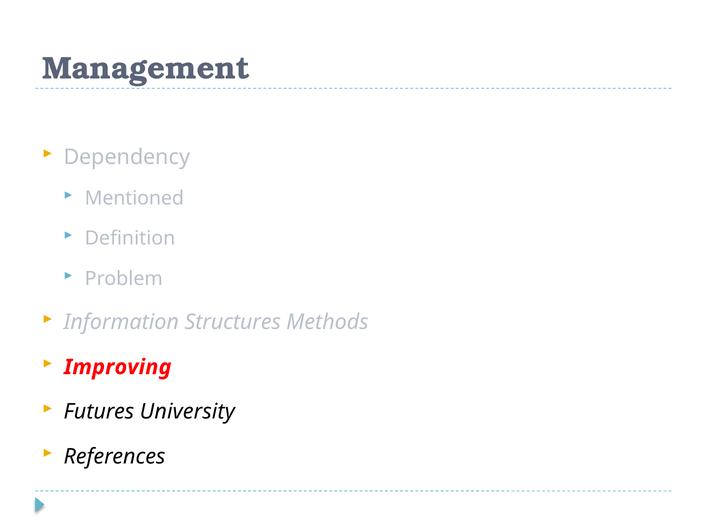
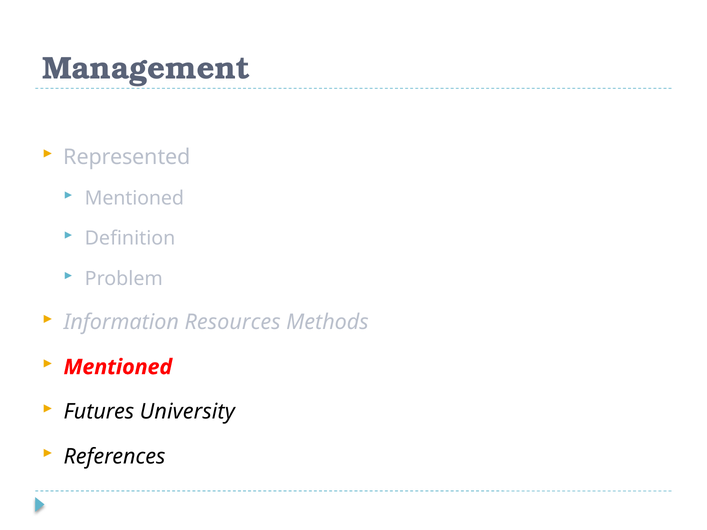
Dependency: Dependency -> Represented
Structures: Structures -> Resources
Improving at (118, 367): Improving -> Mentioned
